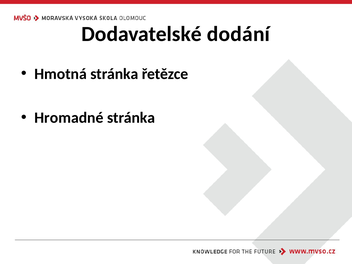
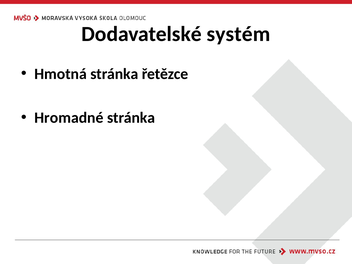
dodání: dodání -> systém
